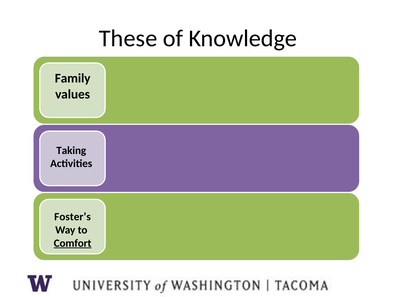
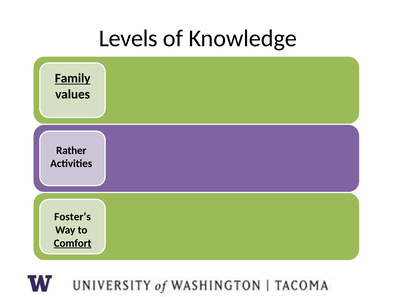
These: These -> Levels
Family underline: none -> present
Taking: Taking -> Rather
